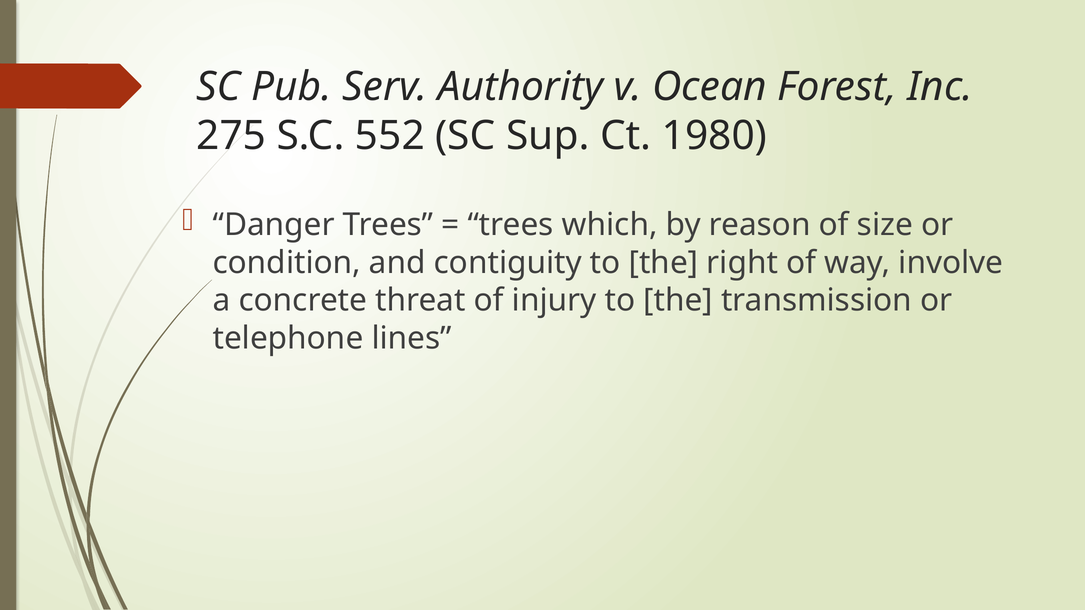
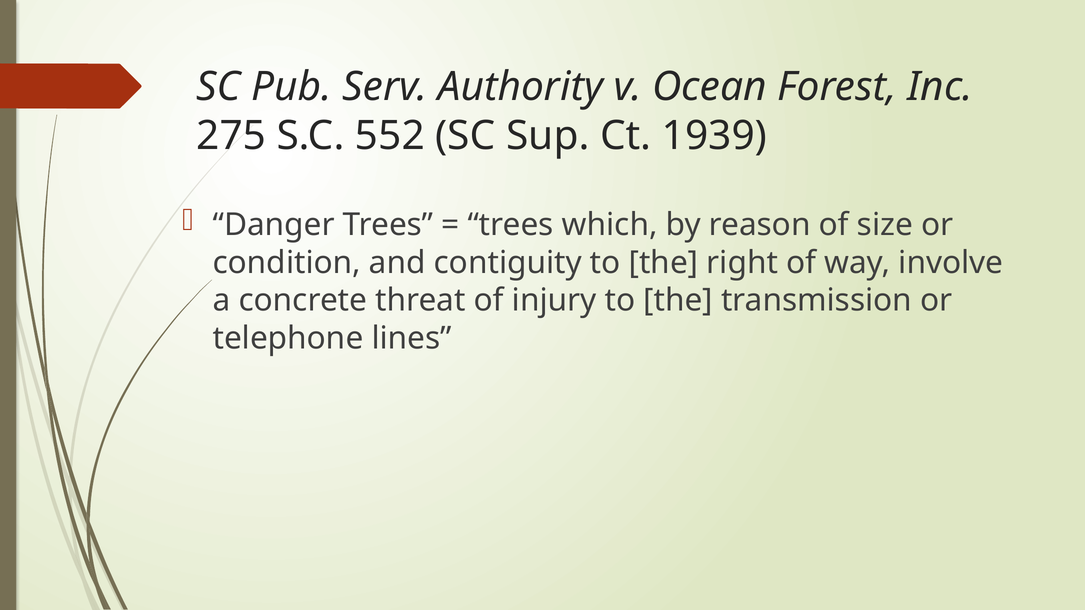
1980: 1980 -> 1939
